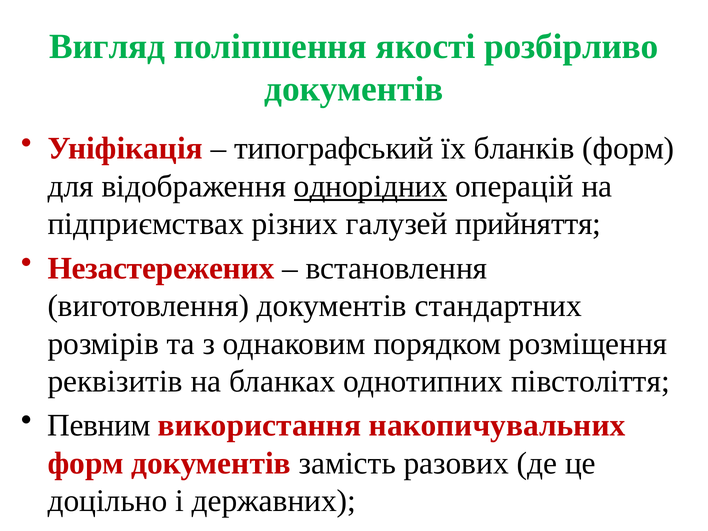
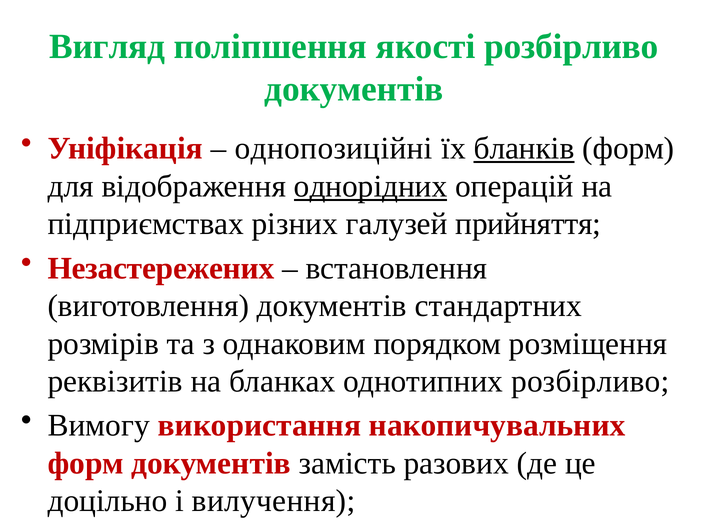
типографський: типографський -> однопозиційні
бланків underline: none -> present
однотипних півстоліття: півстоліття -> розбірливо
Певним: Певним -> Вимогу
державних: державних -> вилучення
